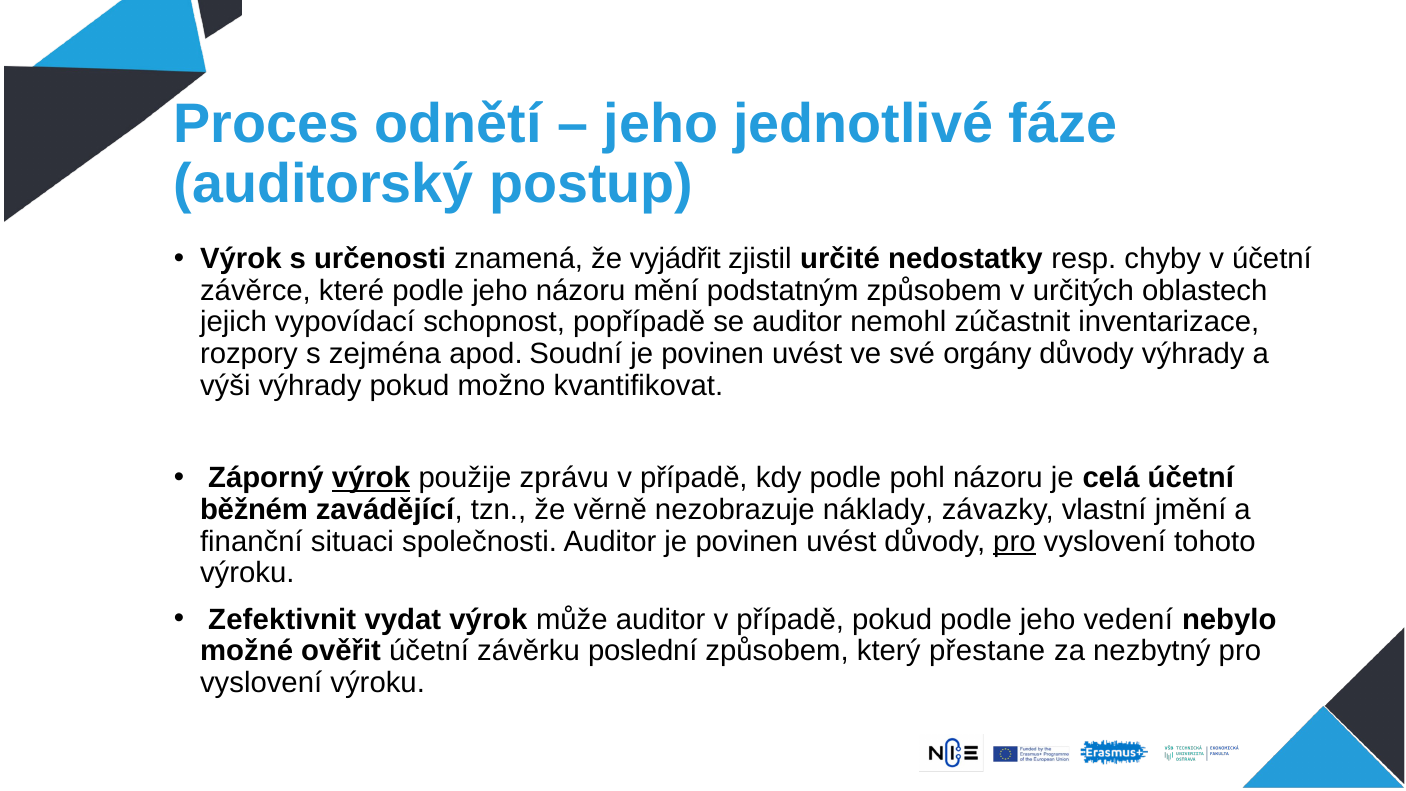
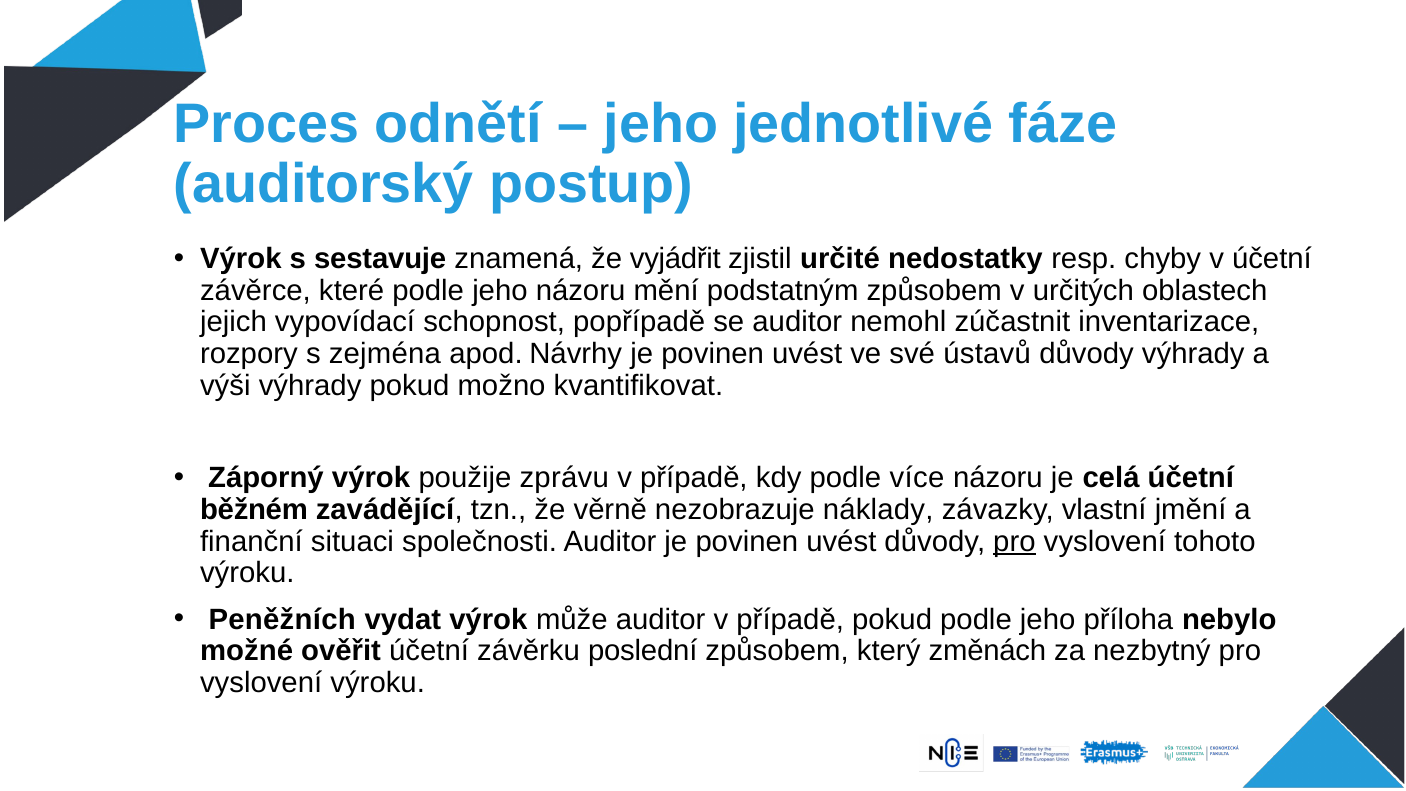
určenosti: určenosti -> sestavuje
Soudní: Soudní -> Návrhy
orgány: orgány -> ústavů
výrok at (371, 478) underline: present -> none
pohl: pohl -> více
Zefektivnit: Zefektivnit -> Peněžních
vedení: vedení -> příloha
přestane: přestane -> změnách
